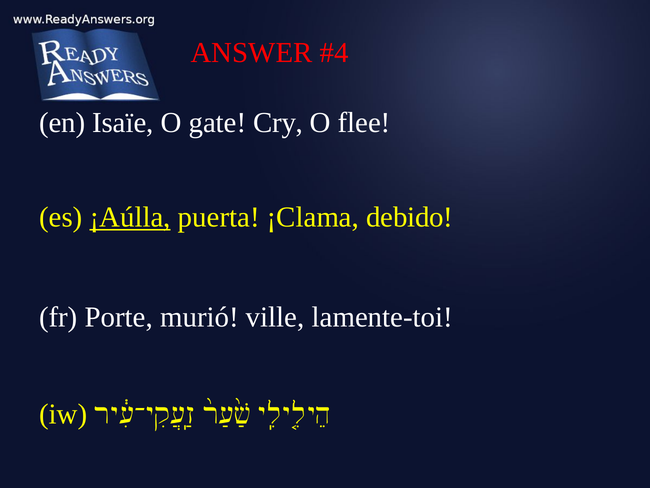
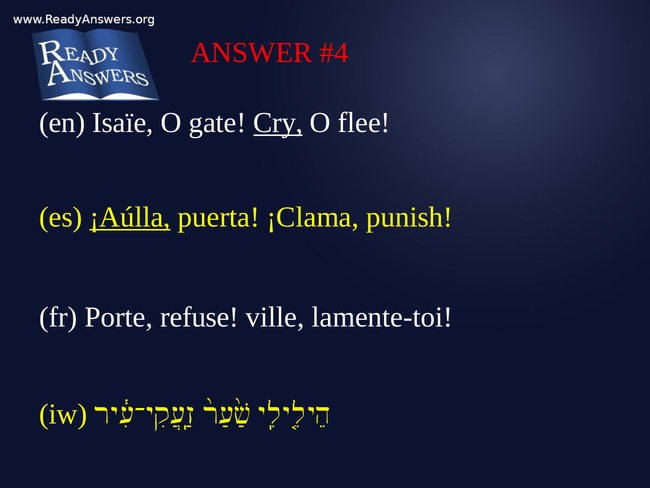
Cry underline: none -> present
debido: debido -> punish
murió: murió -> refuse
